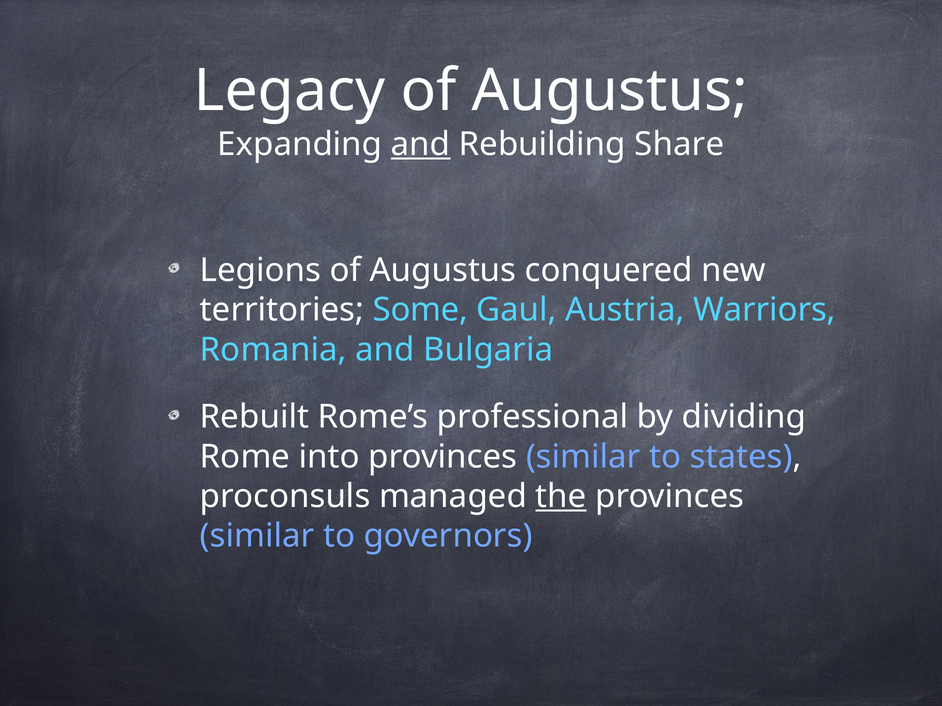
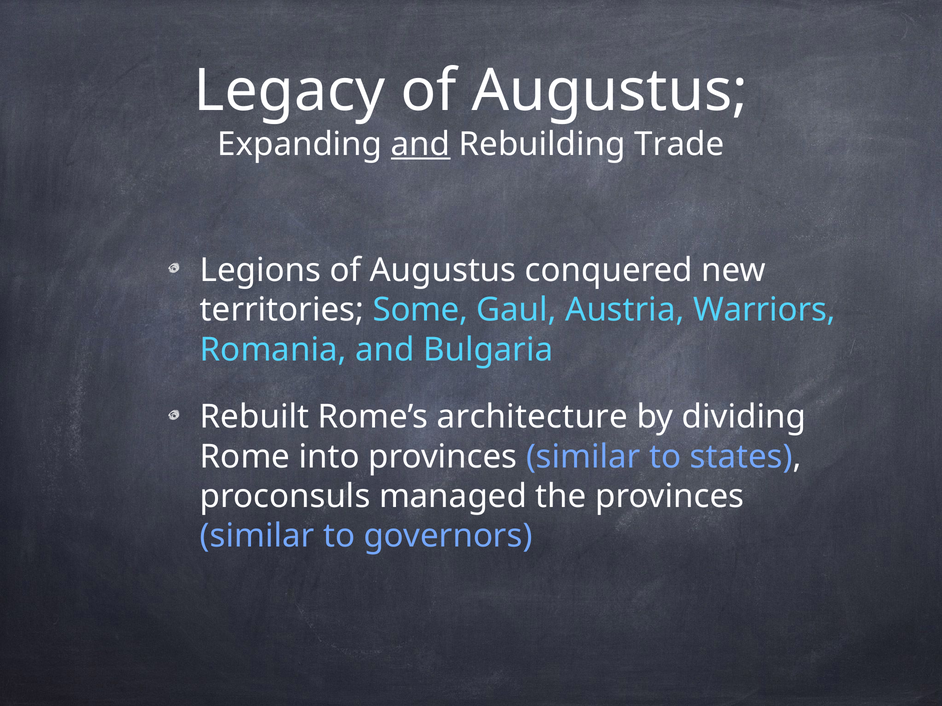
Share: Share -> Trade
professional: professional -> architecture
the underline: present -> none
